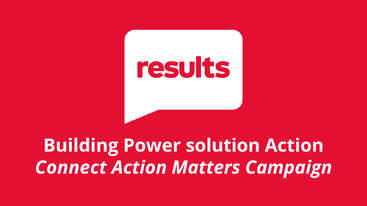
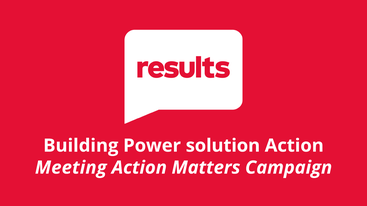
Connect: Connect -> Meeting
